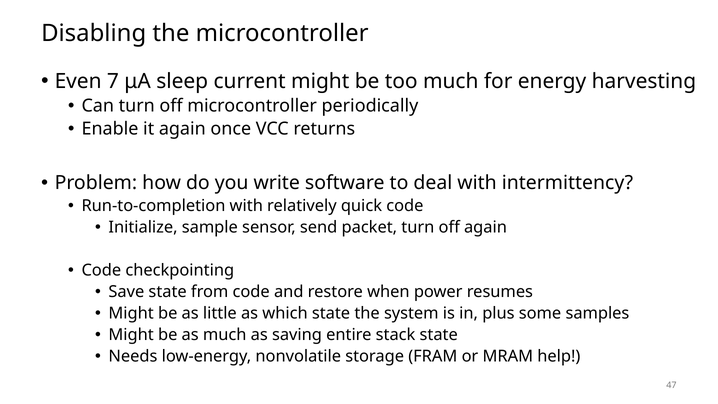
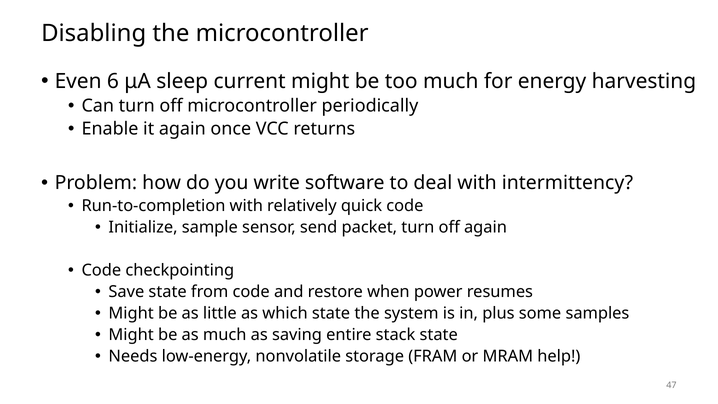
7: 7 -> 6
